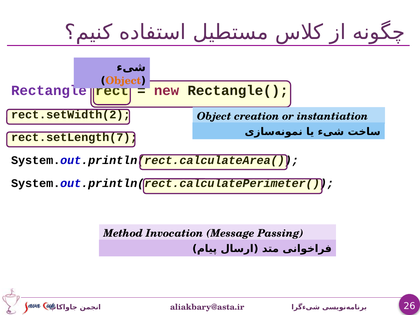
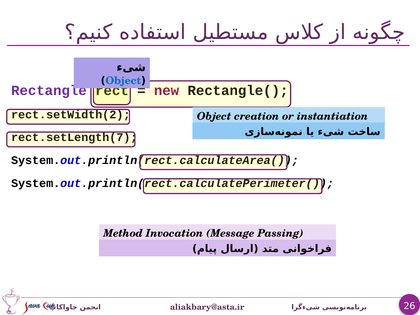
Object at (123, 81) colour: orange -> blue
